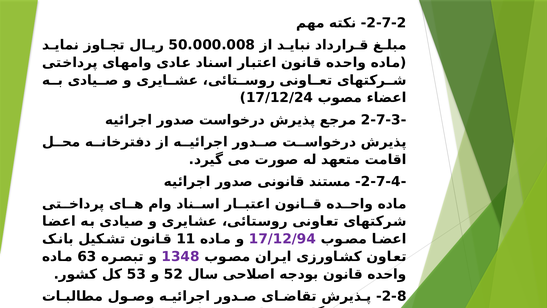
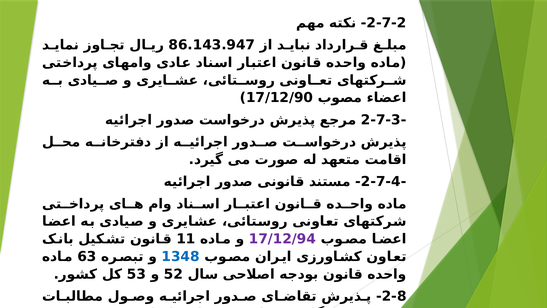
50.000.008: 50.000.008 -> 86.143.947
17/12/24: 17/12/24 -> 17/12/90
1348 colour: purple -> blue
